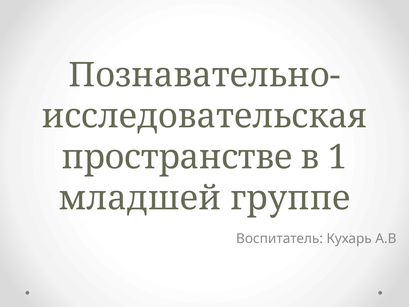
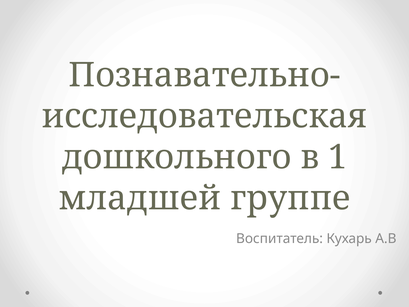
пространстве: пространстве -> дошкольного
